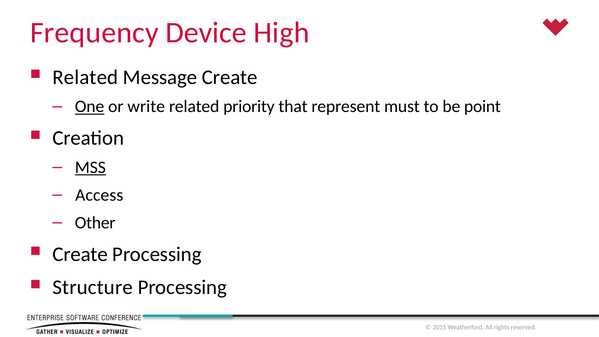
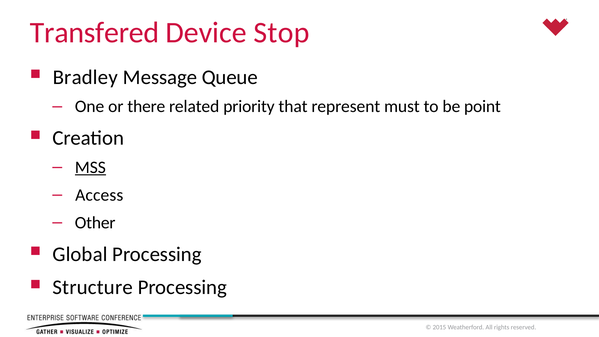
Frequency: Frequency -> Transfered
High: High -> Stop
Related at (85, 77): Related -> Bradley
Message Create: Create -> Queue
One underline: present -> none
write: write -> there
Create at (80, 254): Create -> Global
